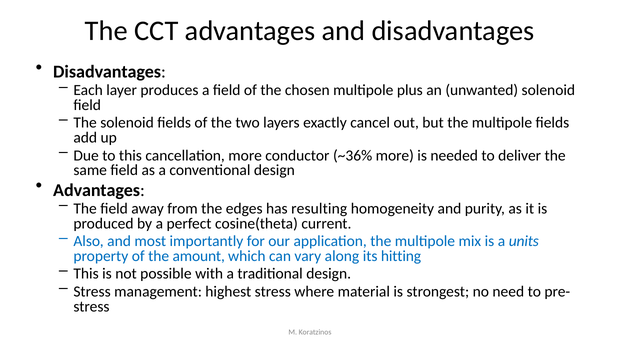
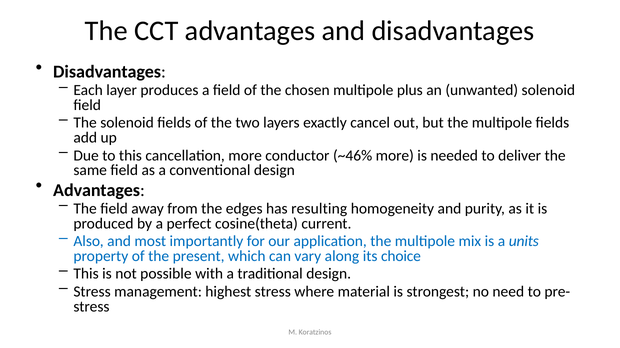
~36%: ~36% -> ~46%
amount: amount -> present
hitting: hitting -> choice
